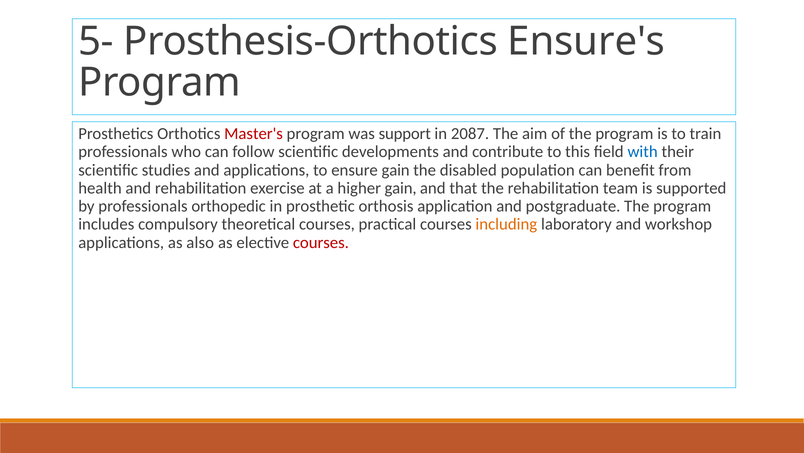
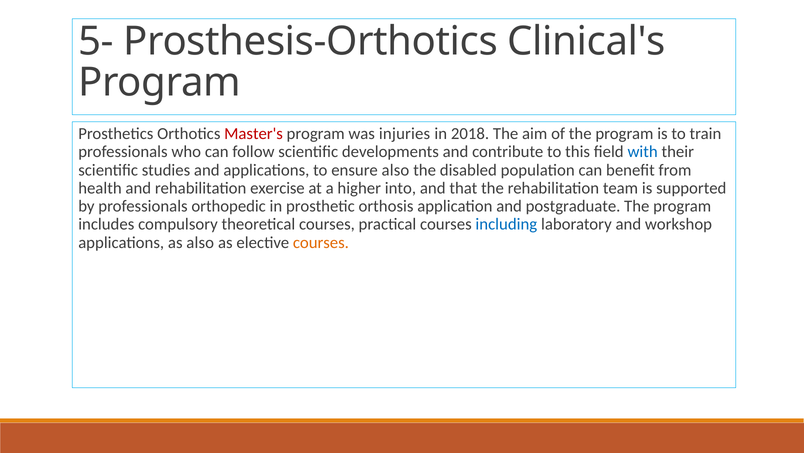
Ensure's: Ensure's -> Clinical's
support: support -> injuries
2087: 2087 -> 2018
ensure gain: gain -> also
higher gain: gain -> into
including colour: orange -> blue
courses at (321, 242) colour: red -> orange
